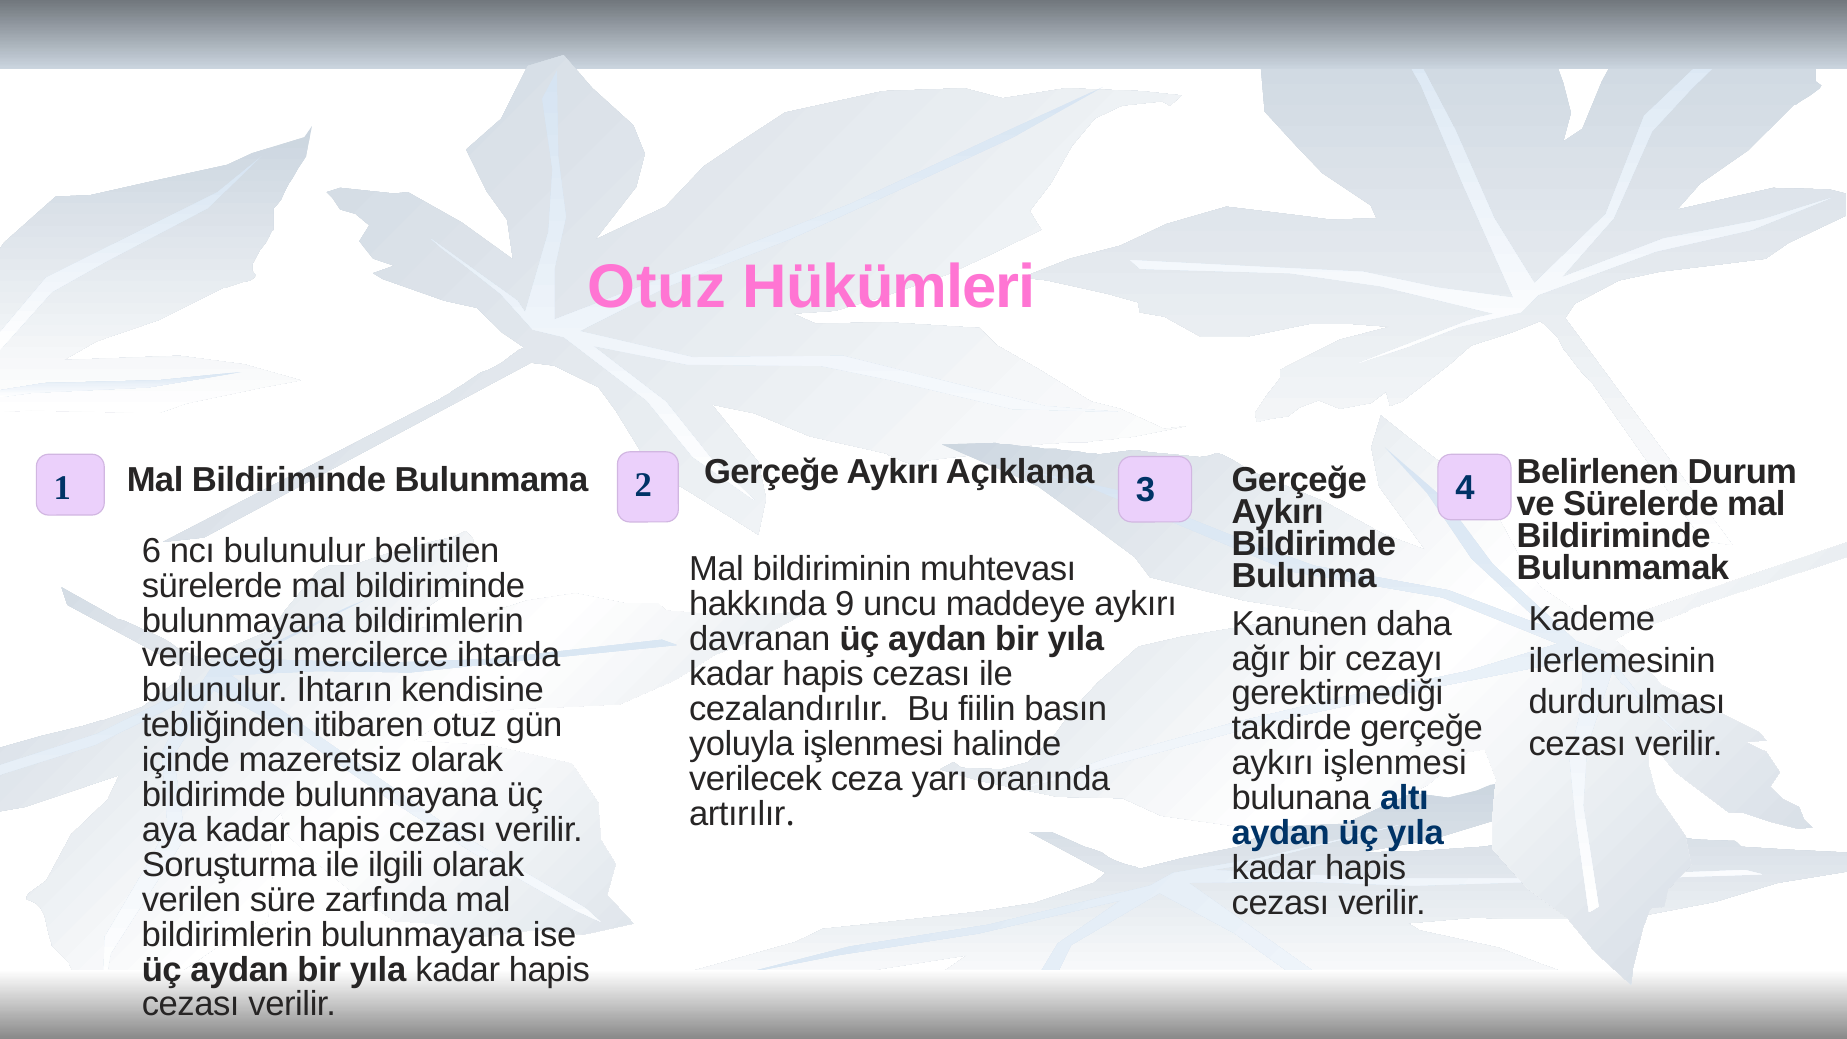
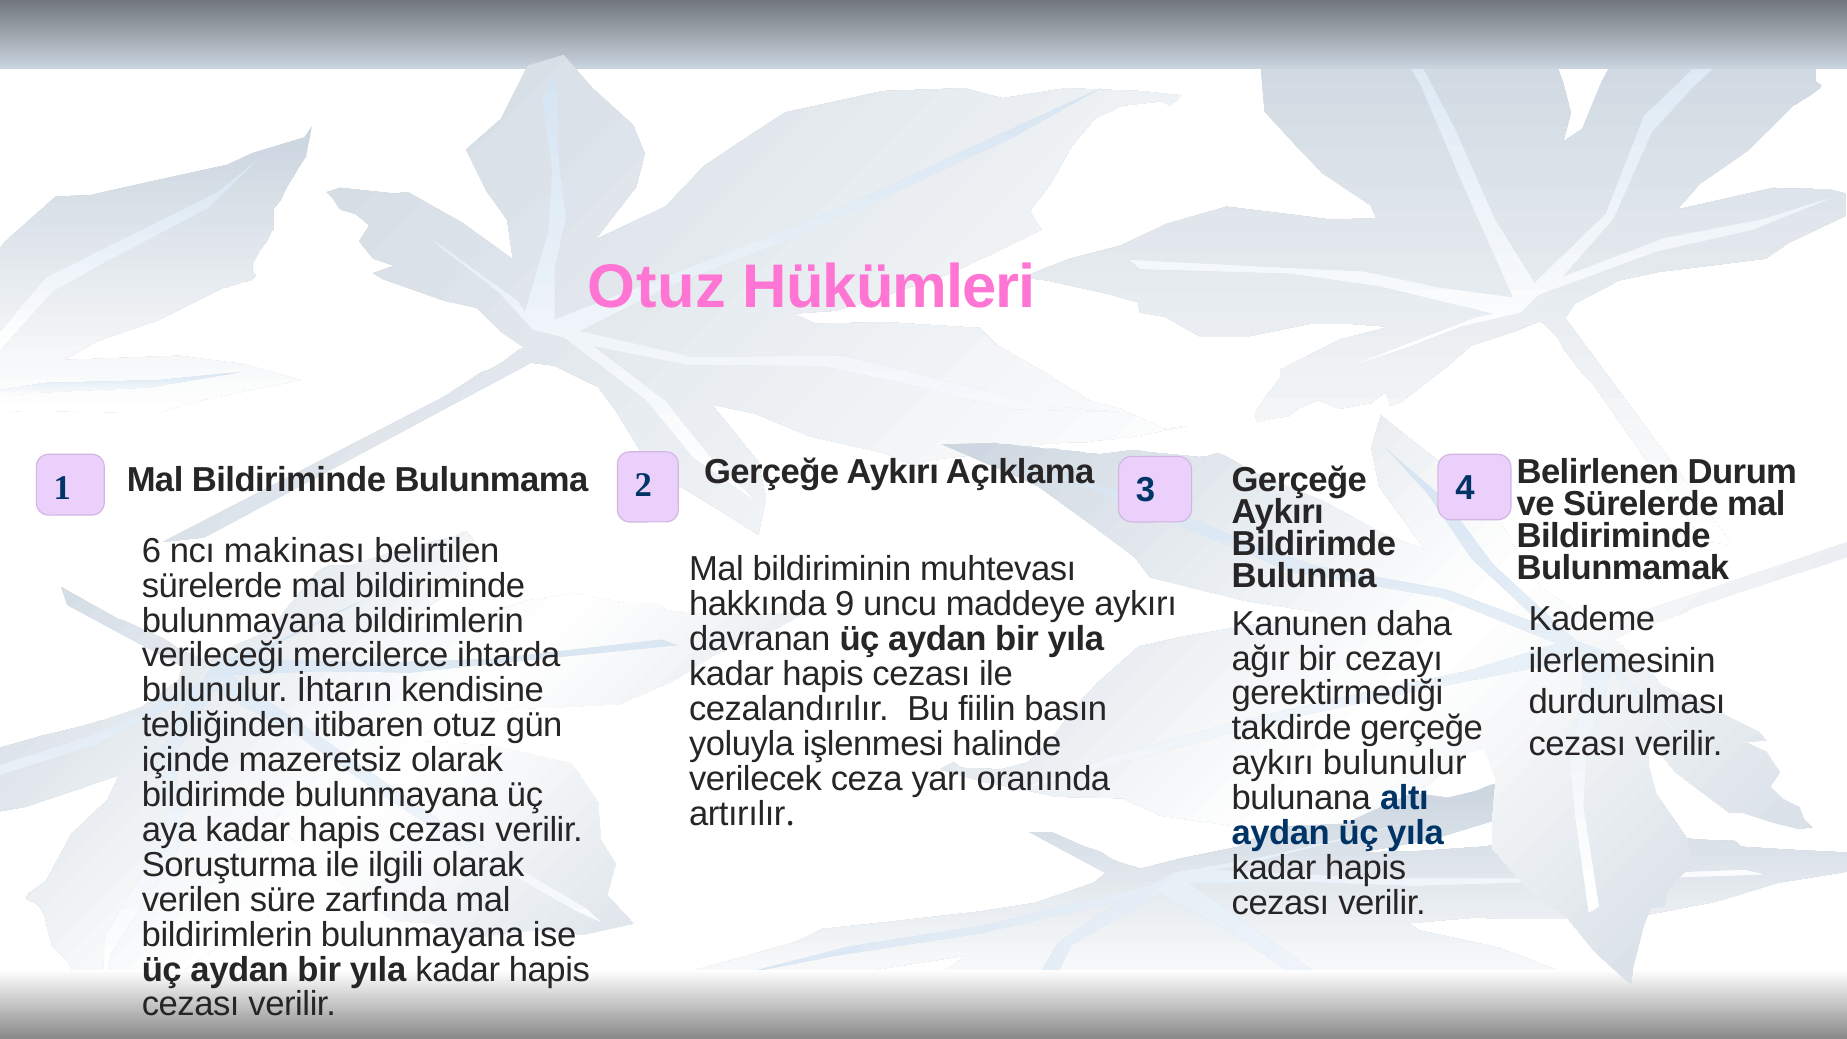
ncı bulunulur: bulunulur -> makinası
aykırı işlenmesi: işlenmesi -> bulunulur
